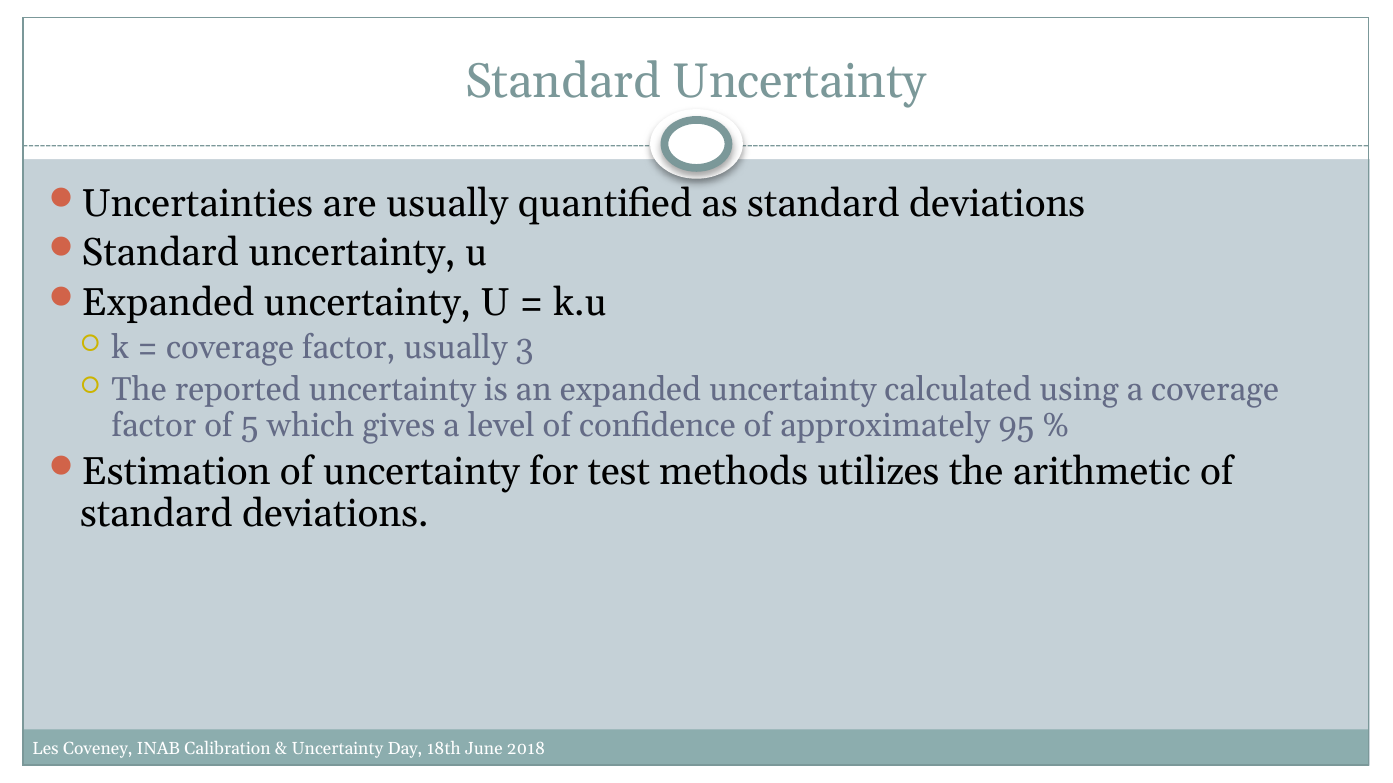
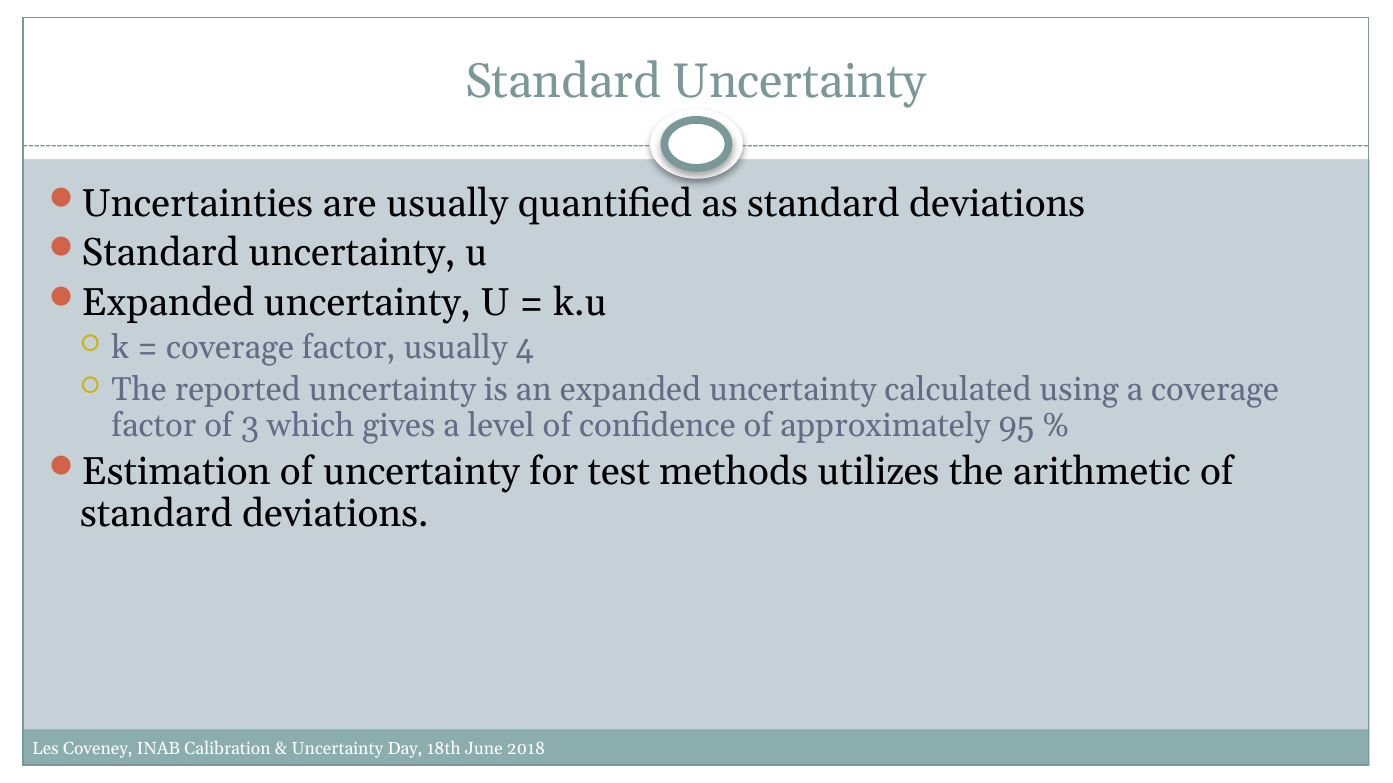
3: 3 -> 4
5: 5 -> 3
